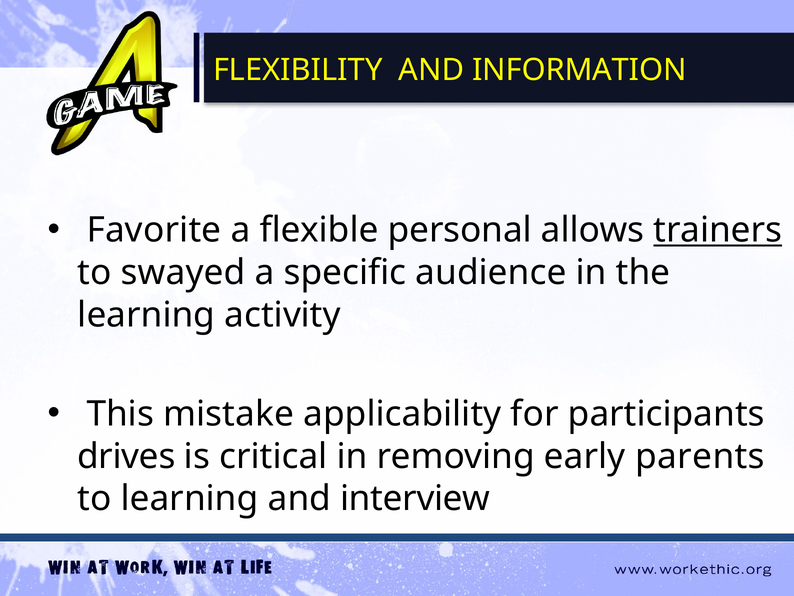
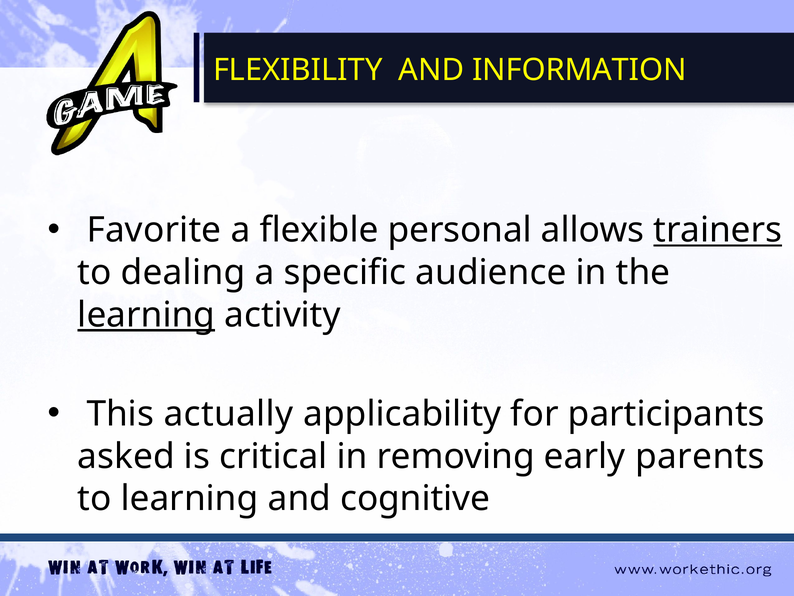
swayed: swayed -> dealing
learning at (146, 315) underline: none -> present
mistake: mistake -> actually
drives: drives -> asked
interview: interview -> cognitive
